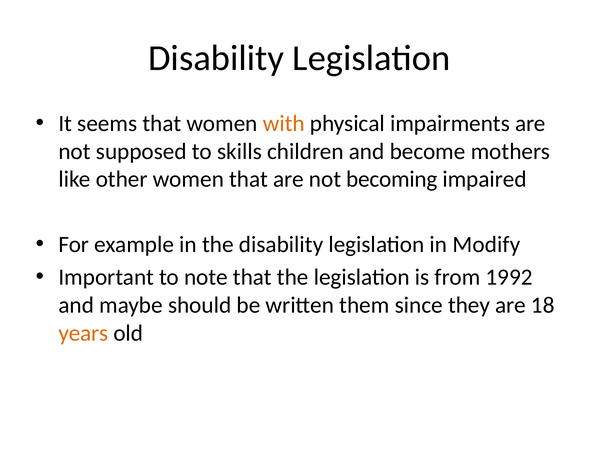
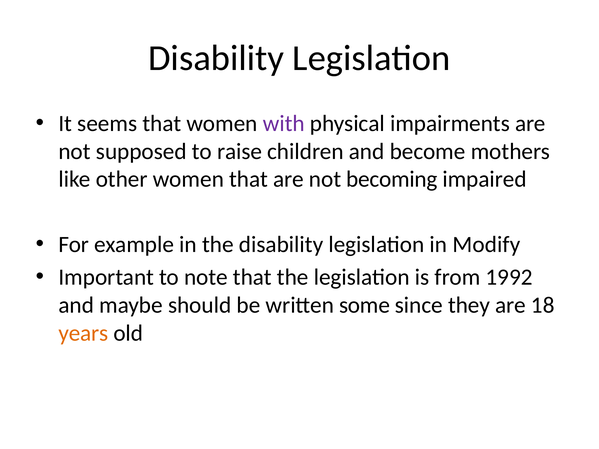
with colour: orange -> purple
skills: skills -> raise
them: them -> some
